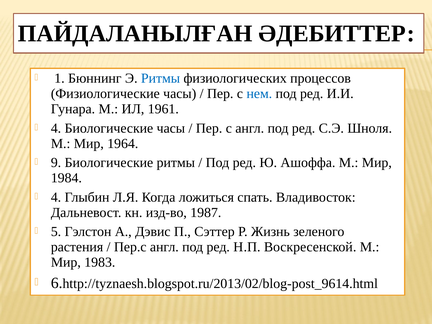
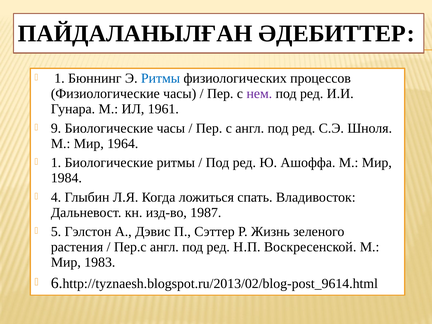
нем colour: blue -> purple
4 at (56, 128): 4 -> 9
9 at (56, 163): 9 -> 1
